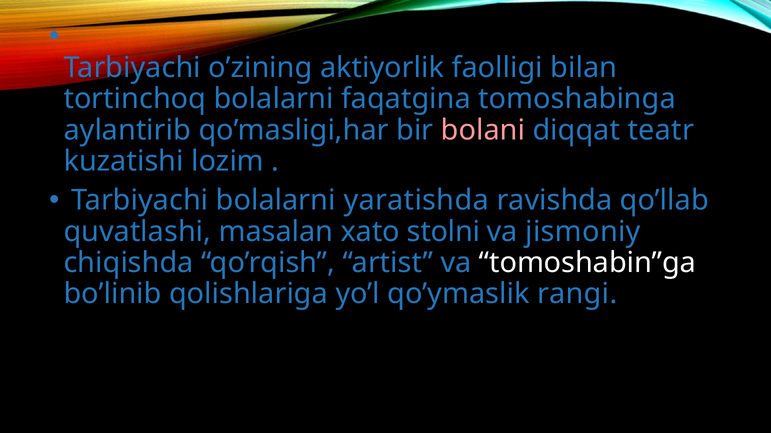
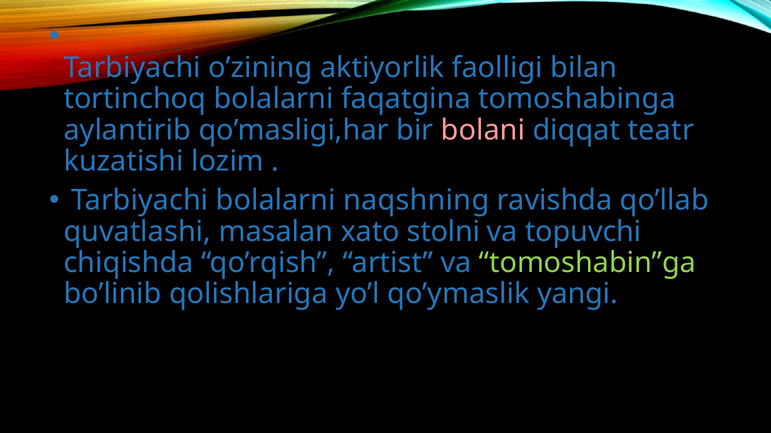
yaratishda: yaratishda -> naqshning
jismoniy: jismoniy -> topuvchi
tomoshabin”ga colour: white -> light green
rangi: rangi -> yangi
